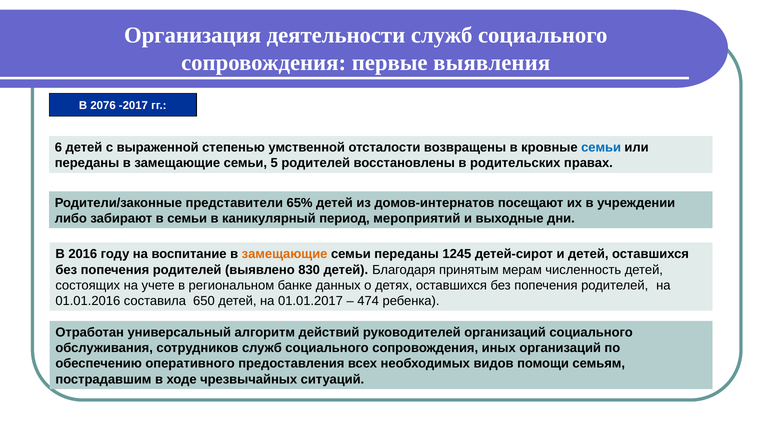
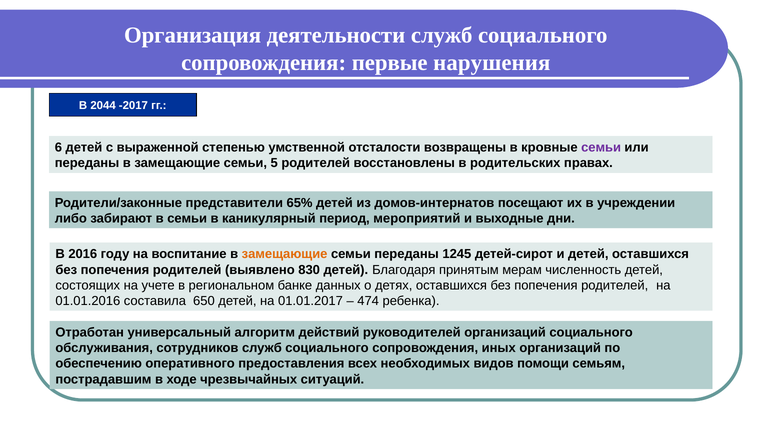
выявления: выявления -> нарушения
2076: 2076 -> 2044
семьи at (601, 147) colour: blue -> purple
